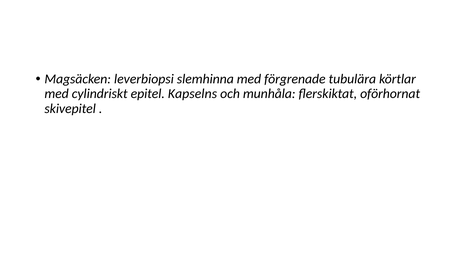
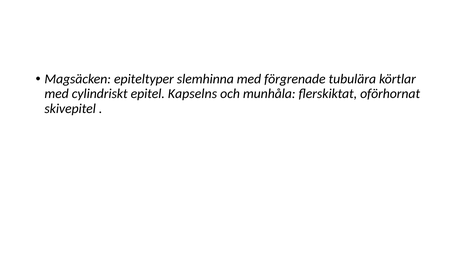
leverbiopsi: leverbiopsi -> epiteltyper
